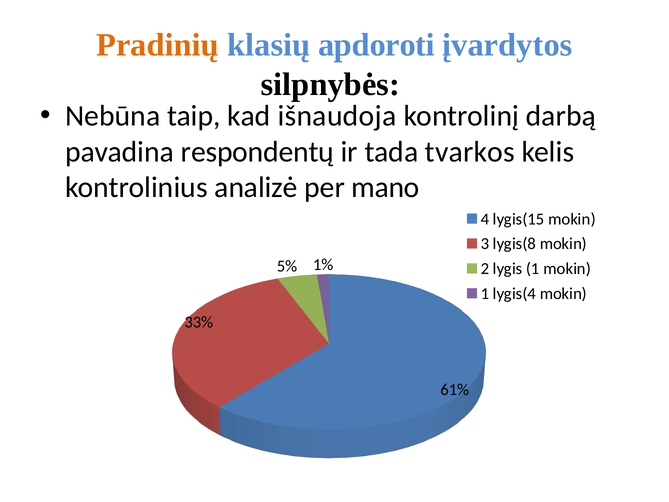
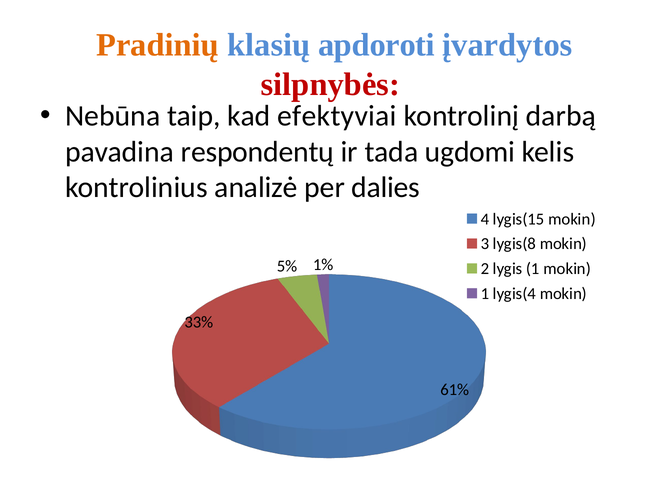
silpnybės colour: black -> red
išnaudoja: išnaudoja -> efektyviai
tvarkos: tvarkos -> ugdomi
mano: mano -> dalies
